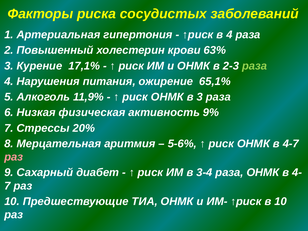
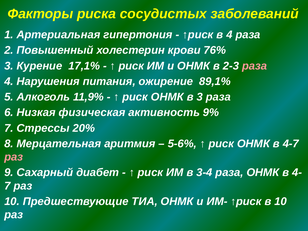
63%: 63% -> 76%
раза at (255, 66) colour: light green -> pink
65,1%: 65,1% -> 89,1%
